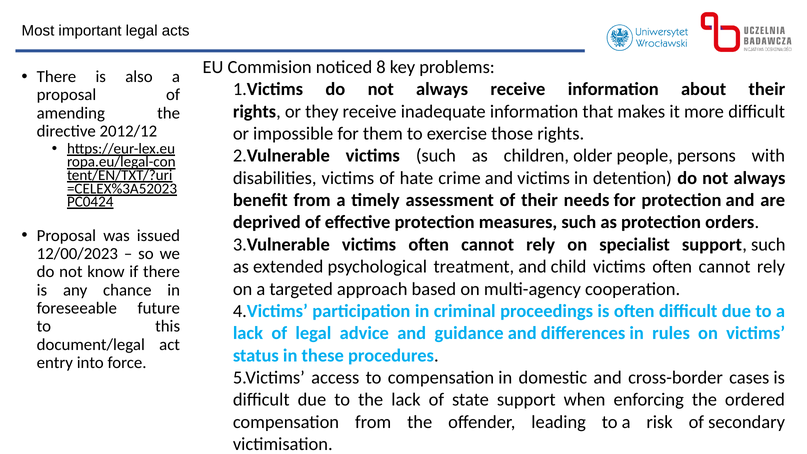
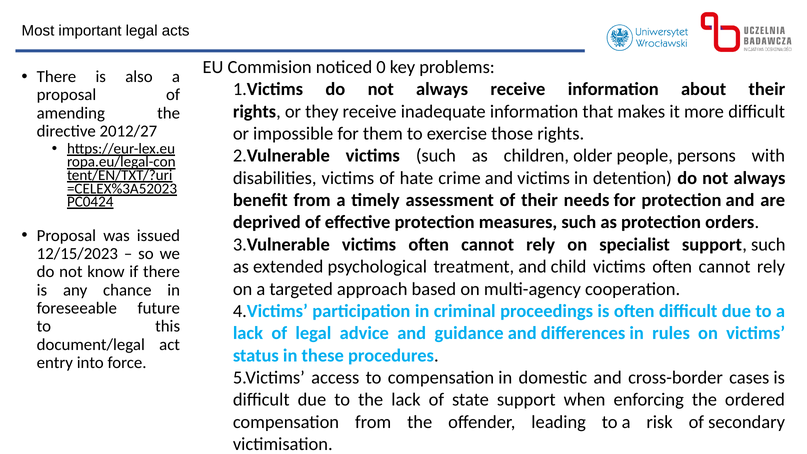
8: 8 -> 0
2012/12: 2012/12 -> 2012/27
12/00/2023: 12/00/2023 -> 12/15/2023
